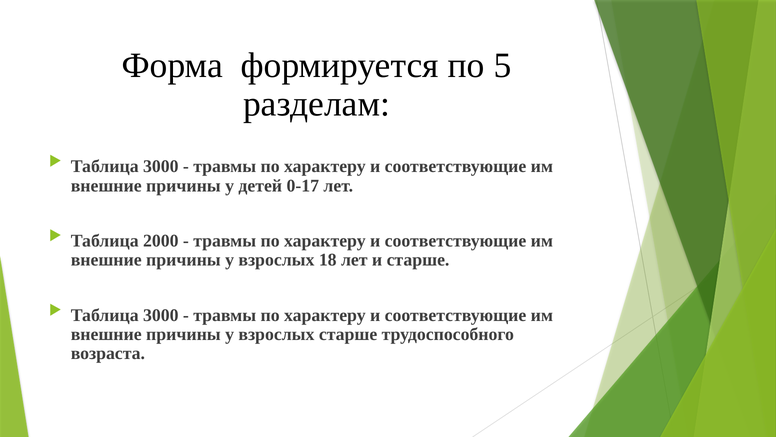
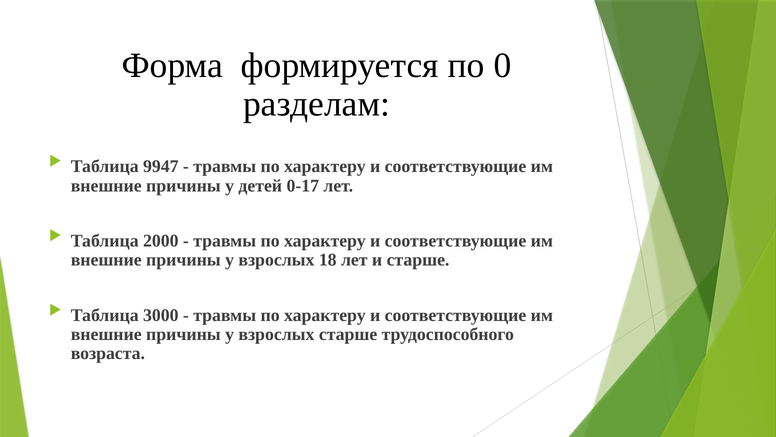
5: 5 -> 0
3000 at (161, 166): 3000 -> 9947
